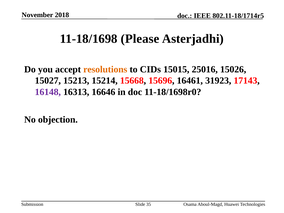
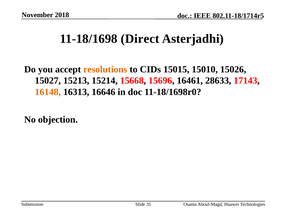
Please: Please -> Direct
25016: 25016 -> 15010
31923: 31923 -> 28633
16148 colour: purple -> orange
